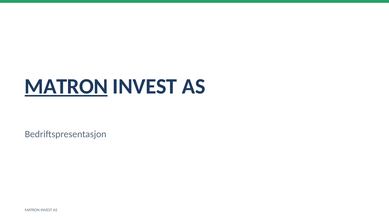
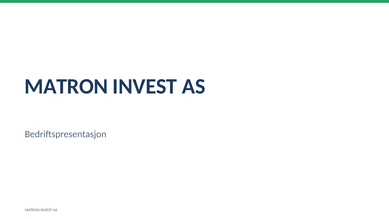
MATRON at (66, 86) underline: present -> none
